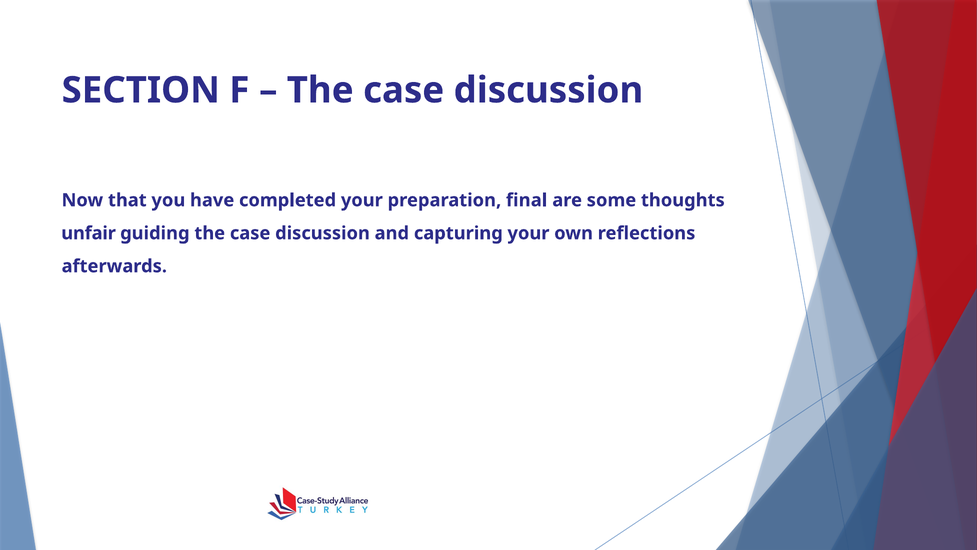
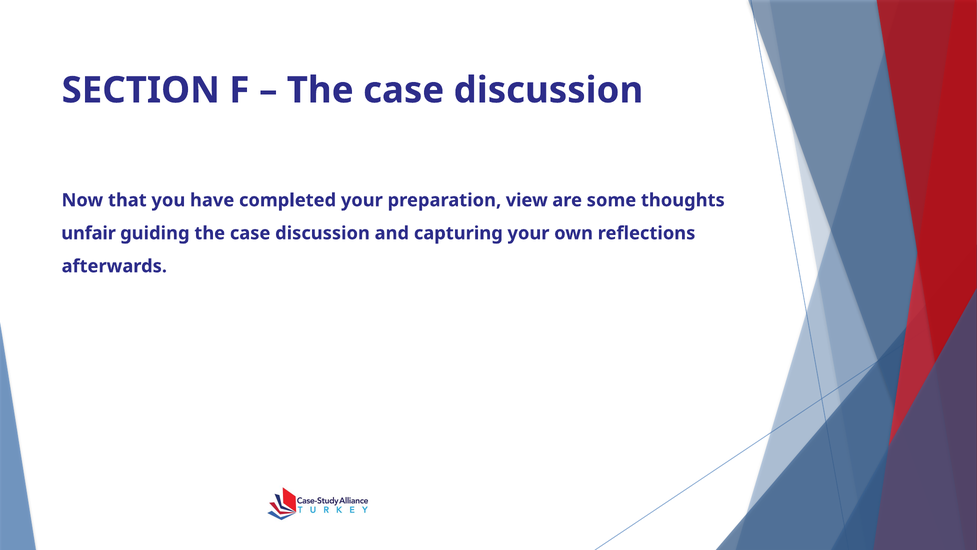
final: final -> view
